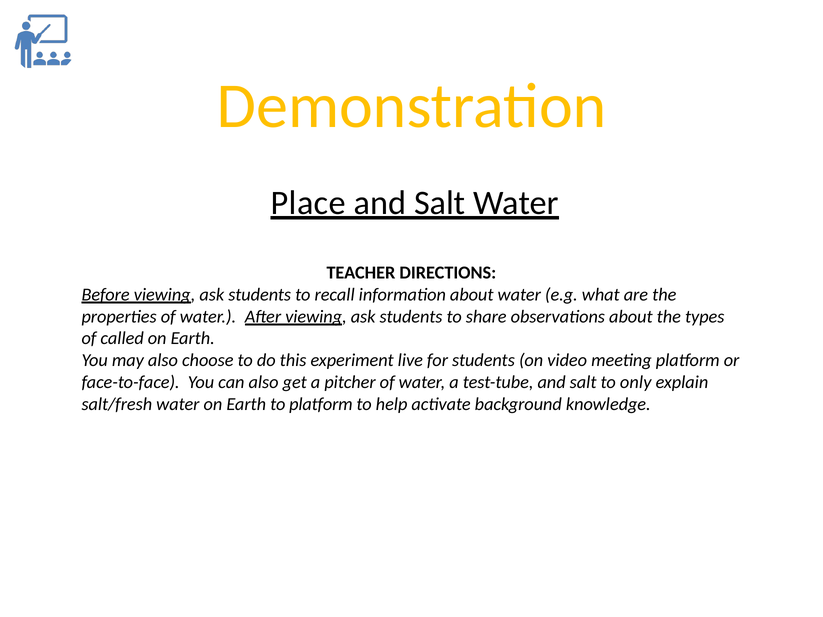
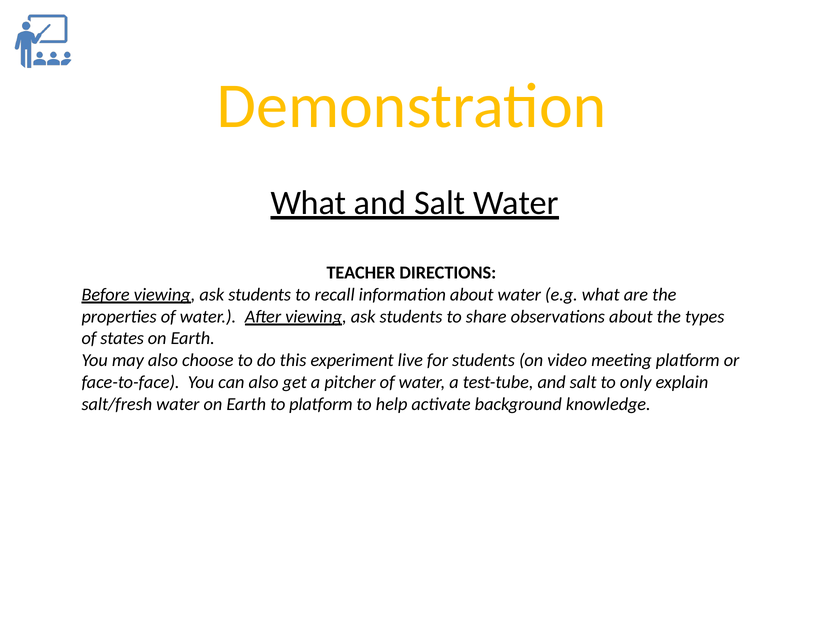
Place at (308, 203): Place -> What
called: called -> states
